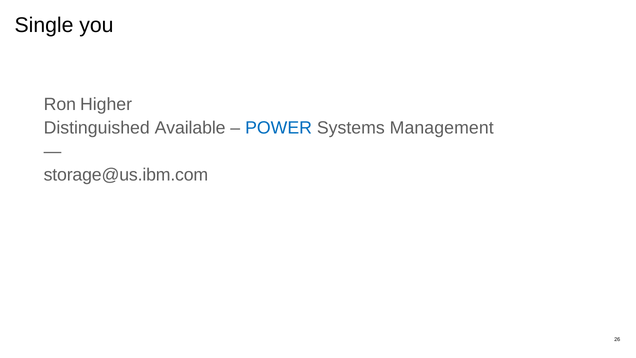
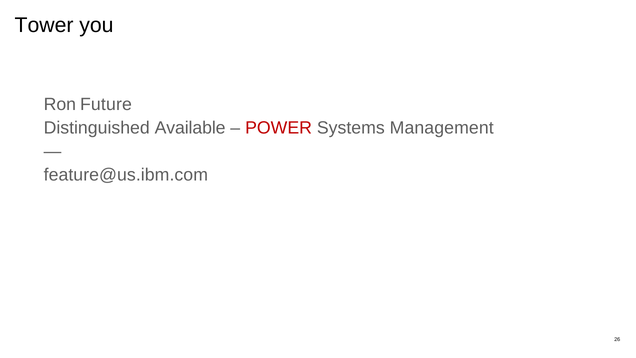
Single: Single -> Tower
Higher: Higher -> Future
POWER colour: blue -> red
storage@us.ibm.com: storage@us.ibm.com -> feature@us.ibm.com
